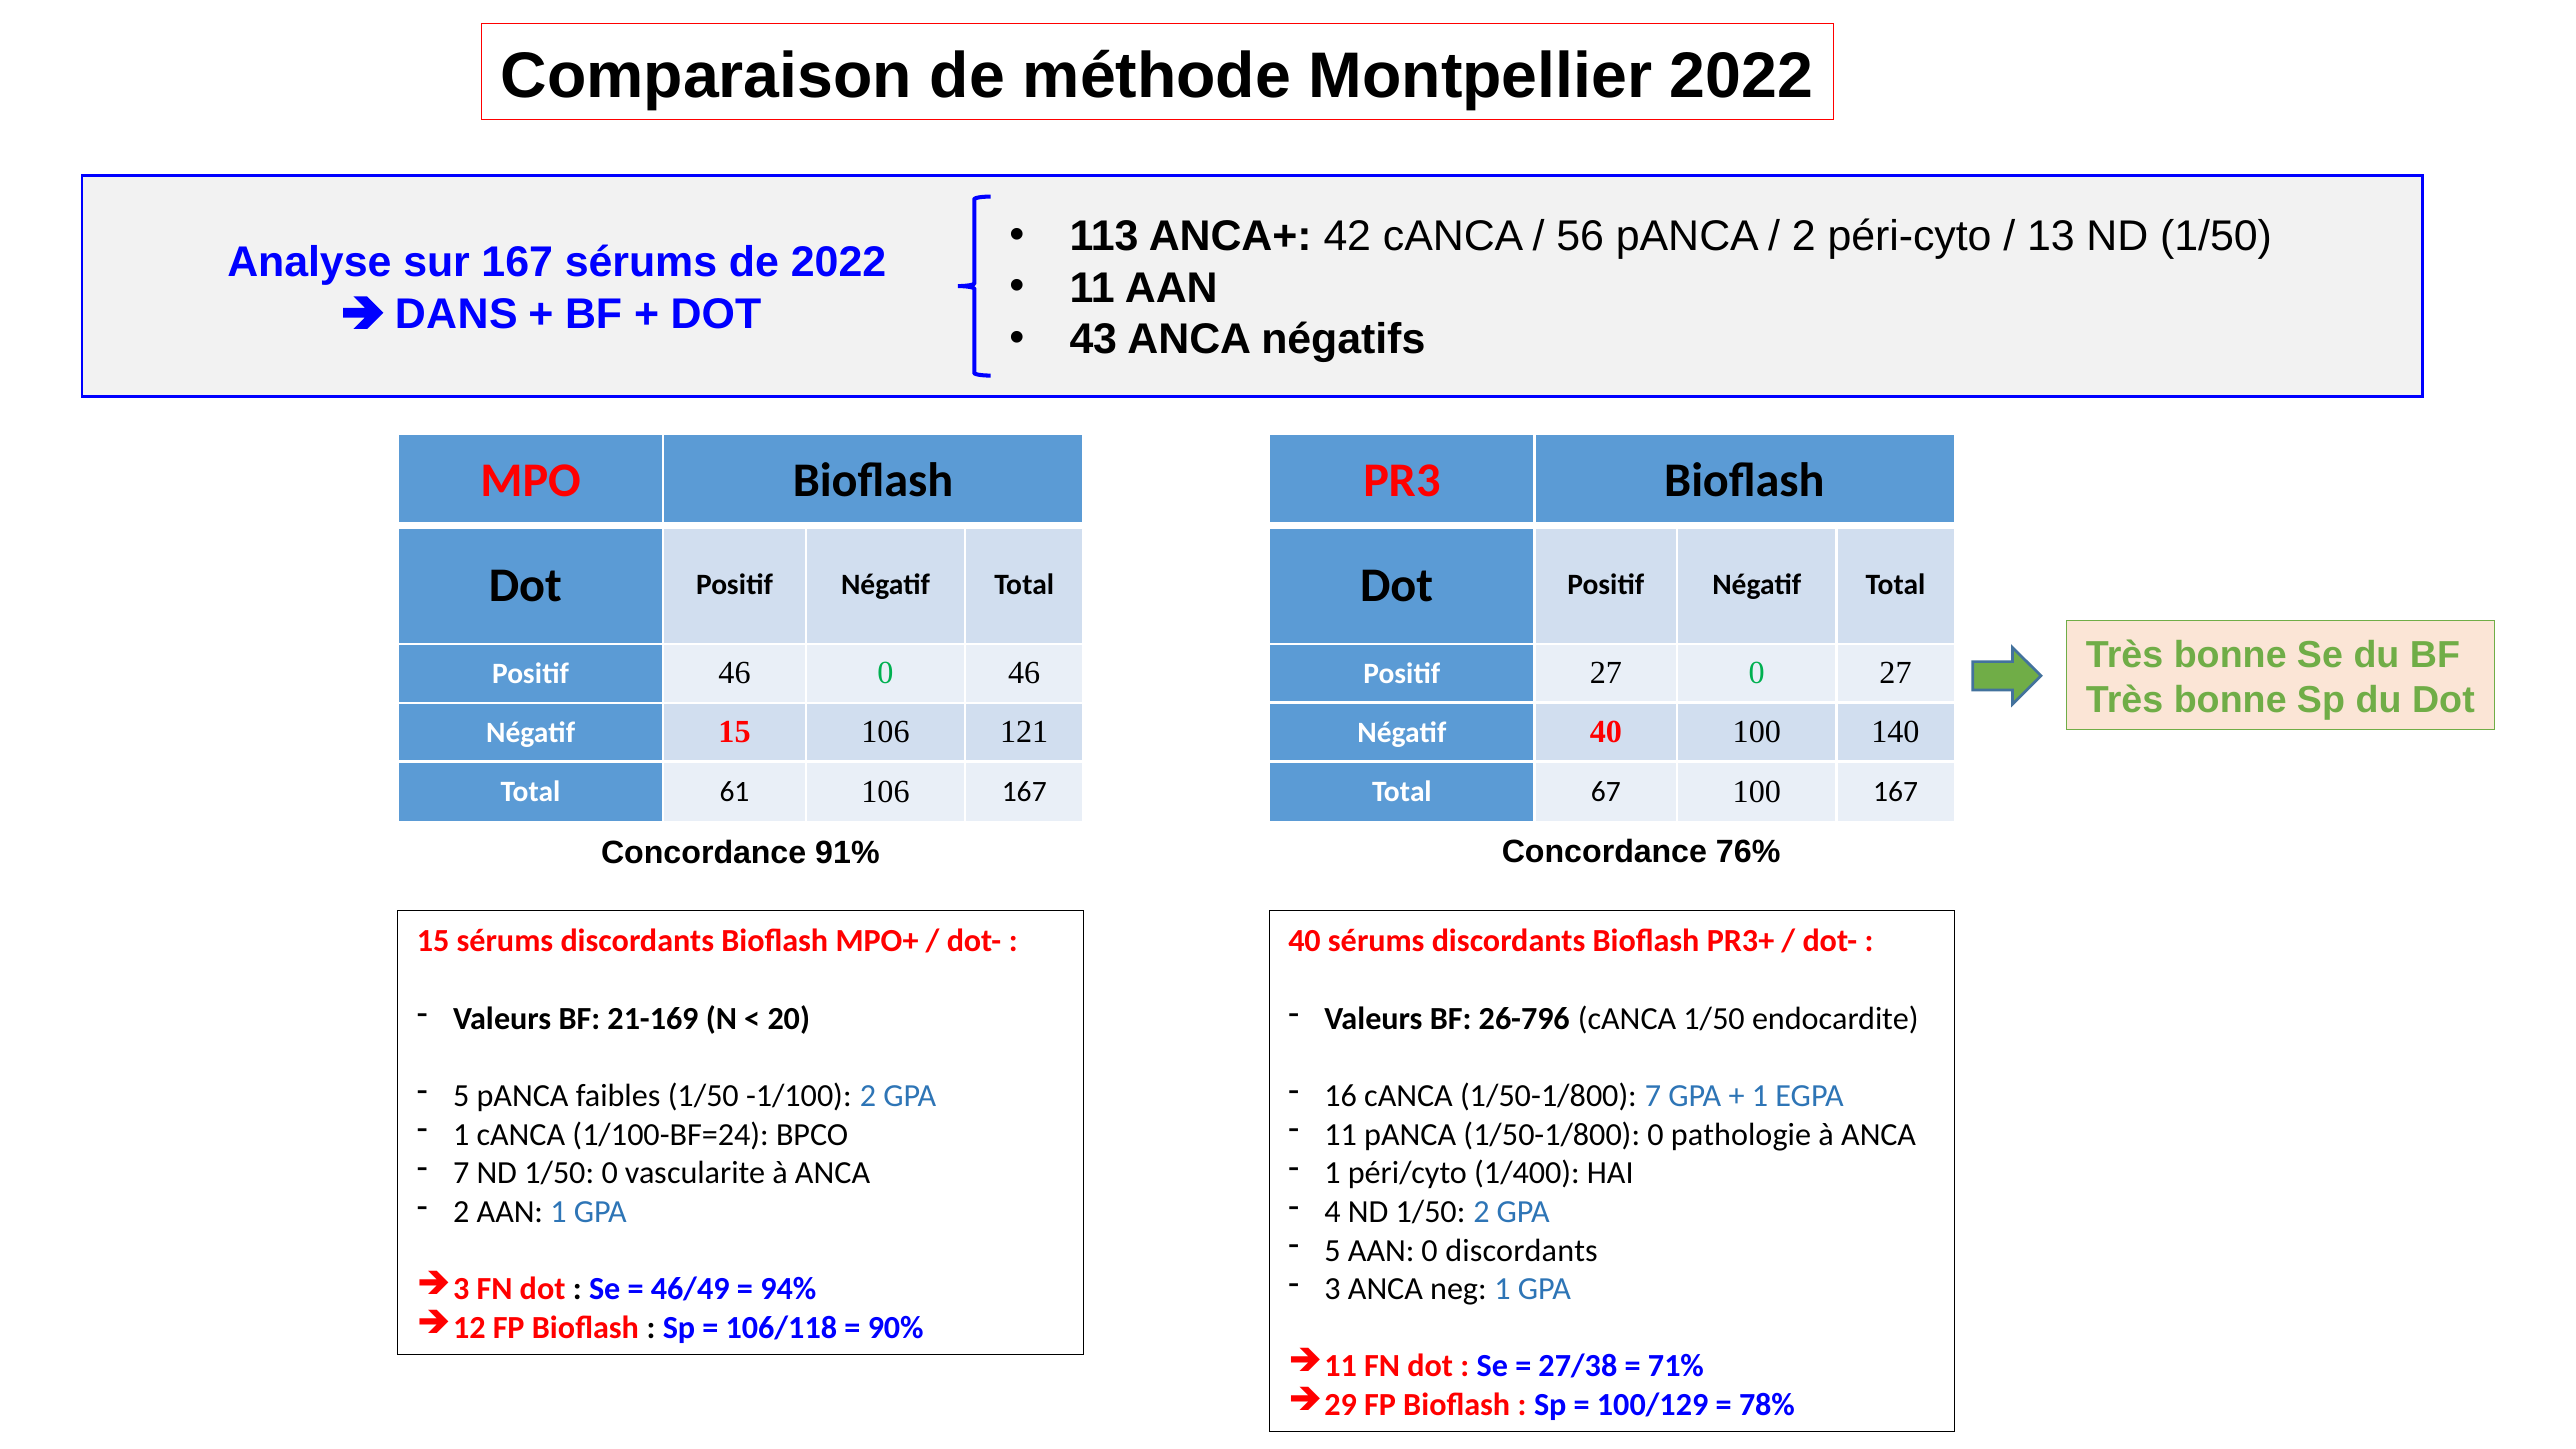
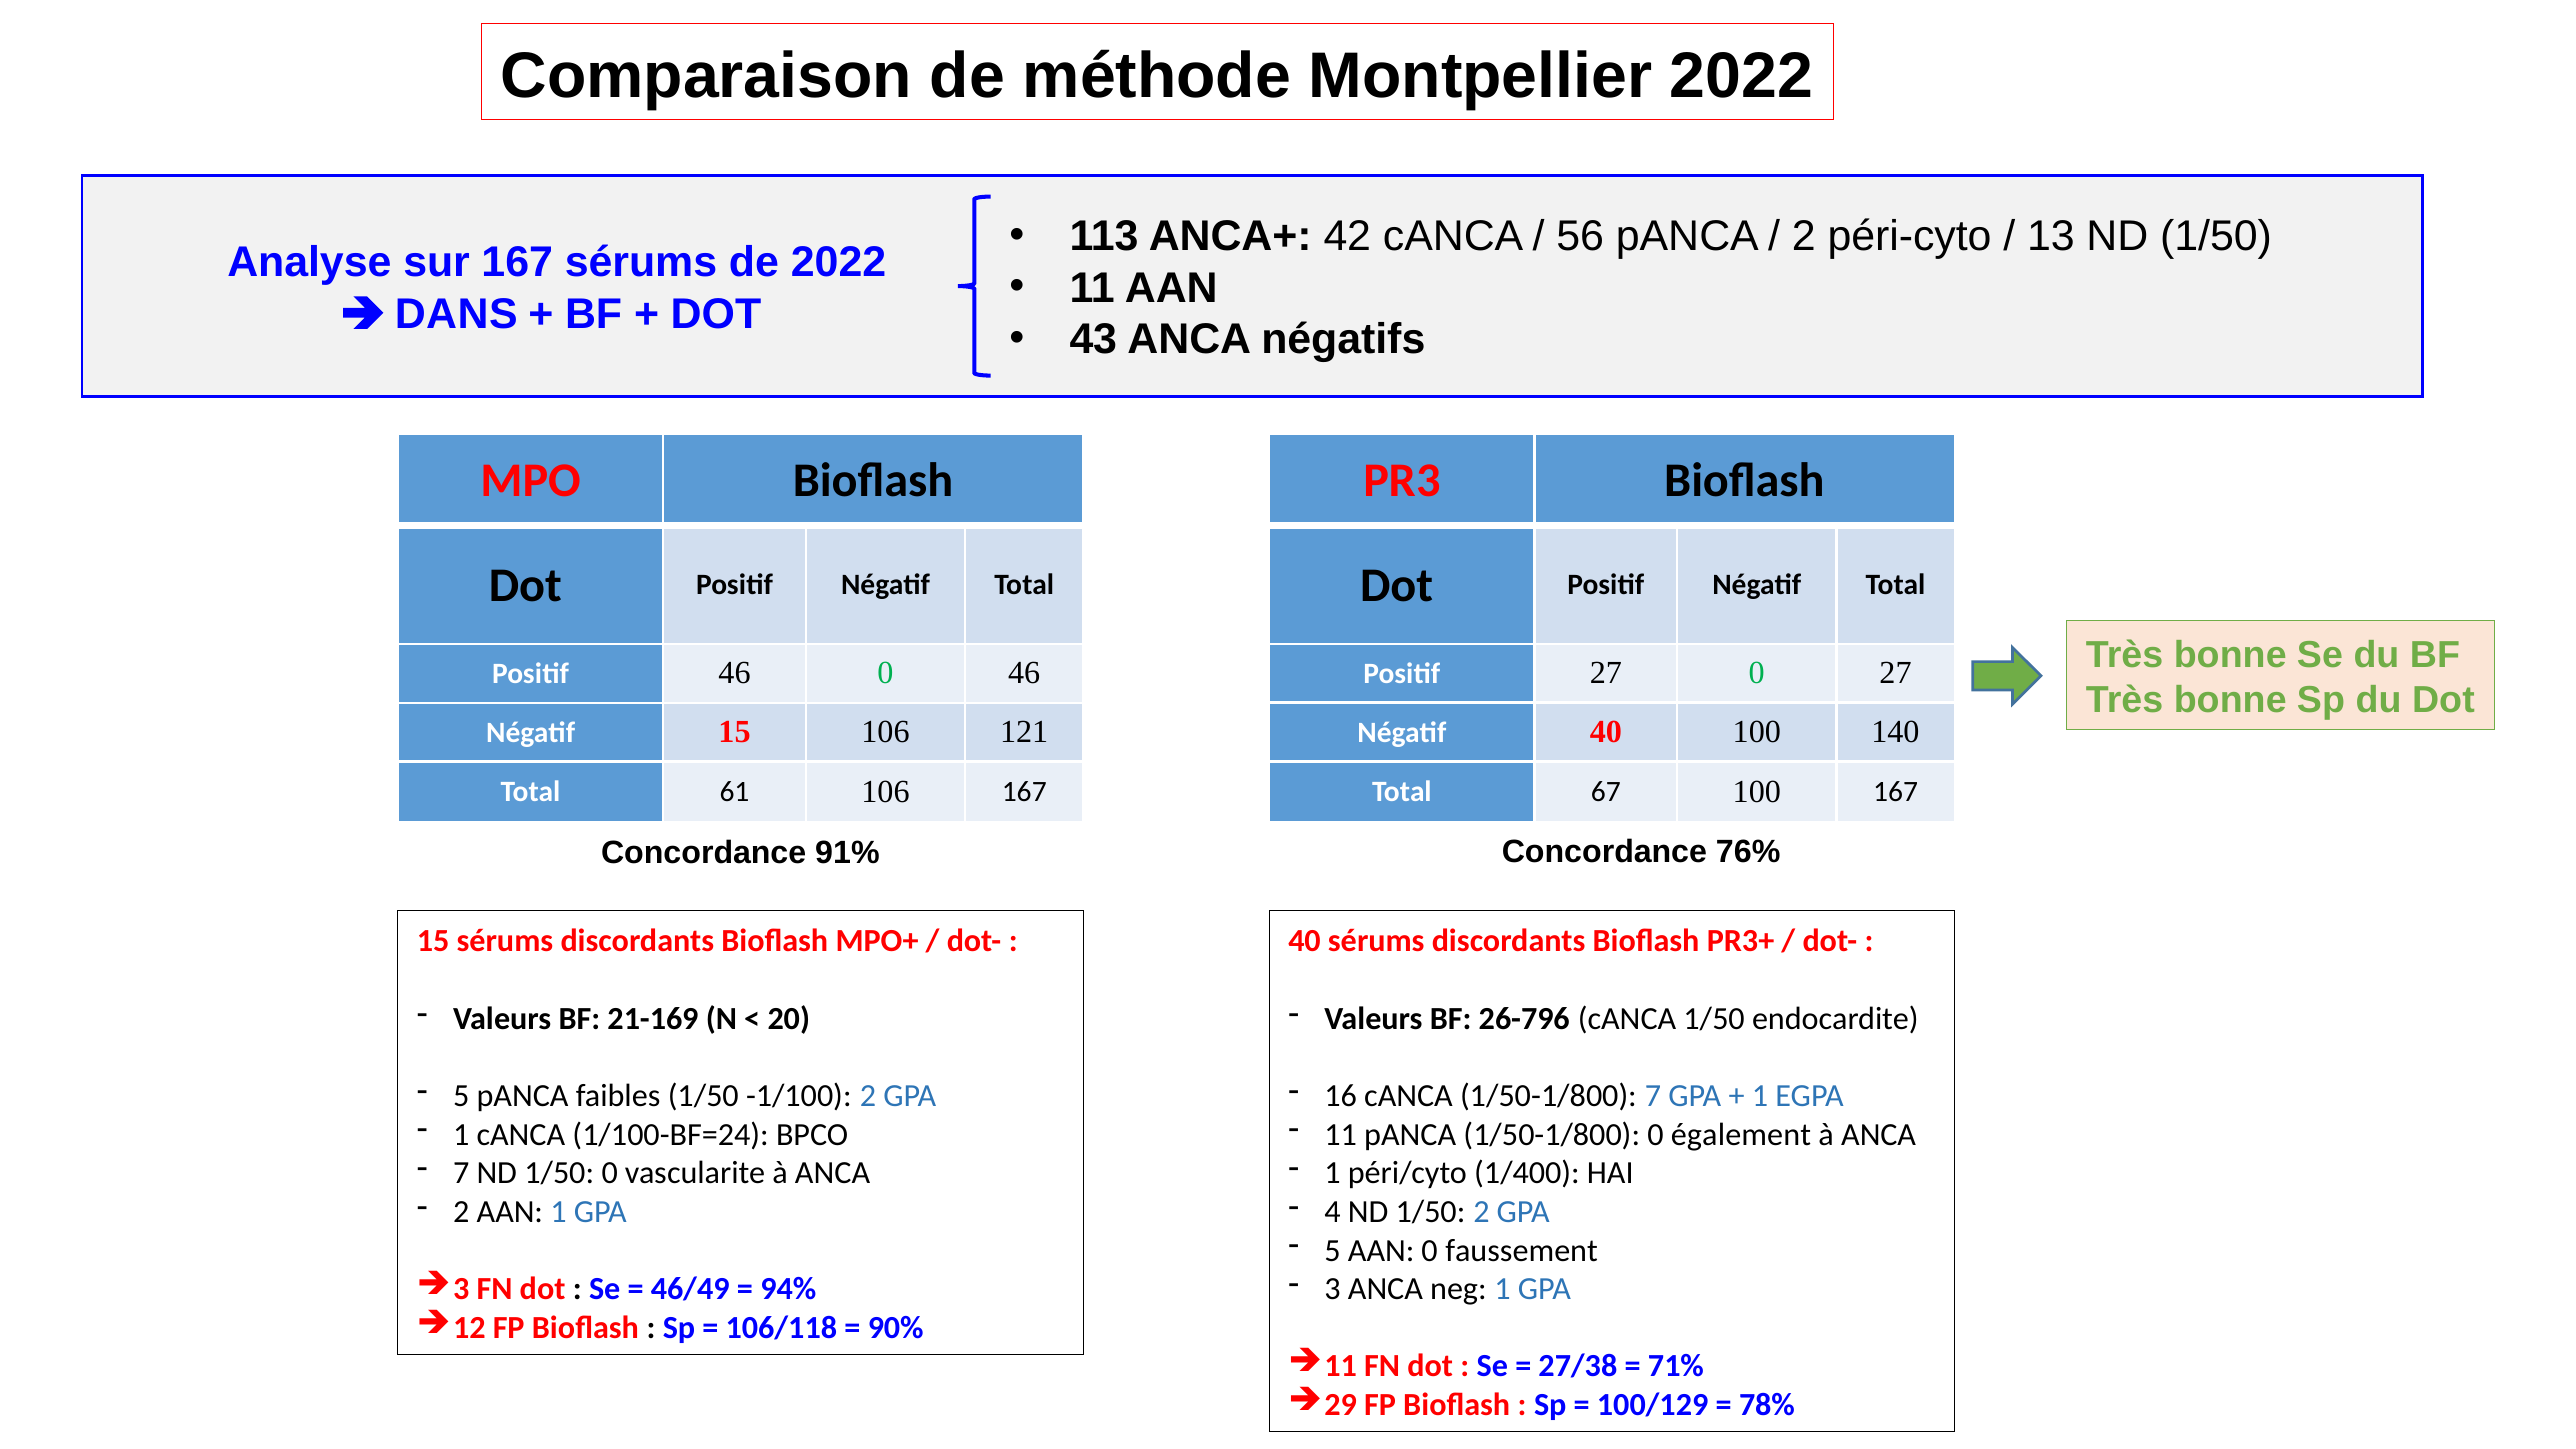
pathologie: pathologie -> également
0 discordants: discordants -> faussement
